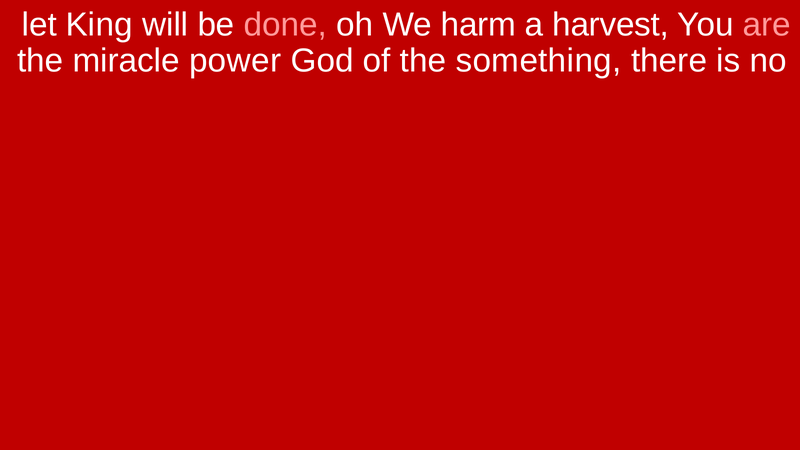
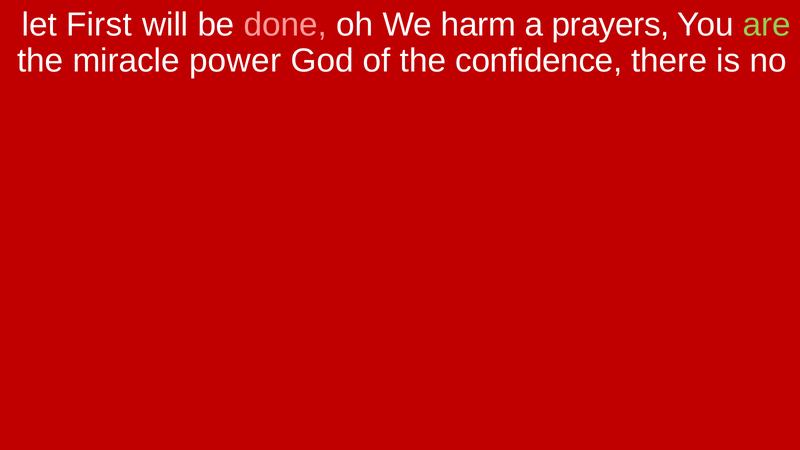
King: King -> First
harvest: harvest -> prayers
are colour: pink -> light green
something: something -> confidence
